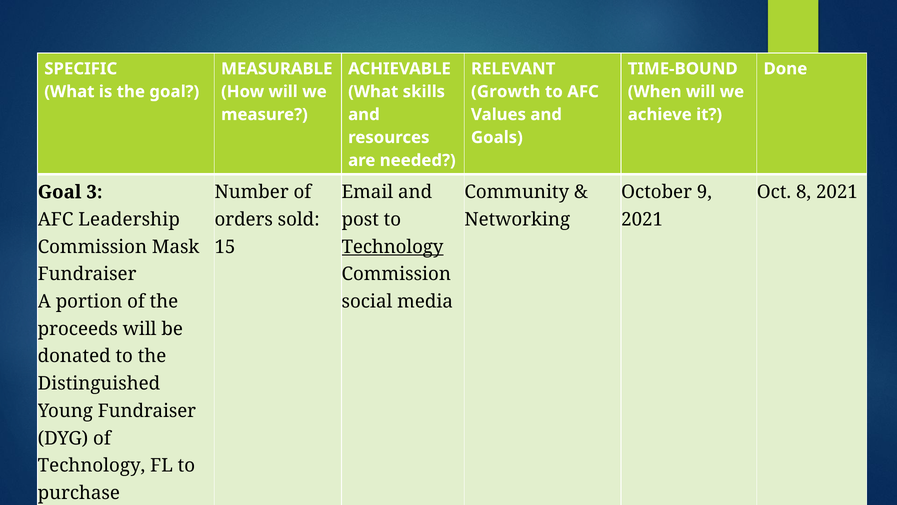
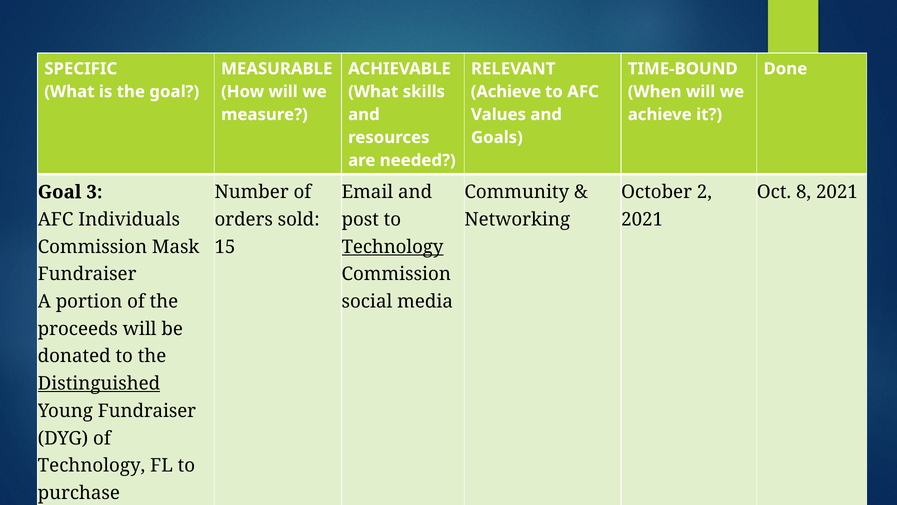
Growth at (506, 92): Growth -> Achieve
9: 9 -> 2
Leadership: Leadership -> Individuals
Distinguished underline: none -> present
